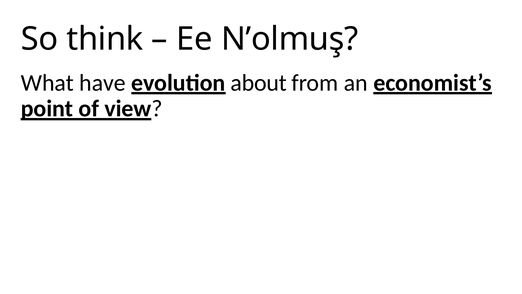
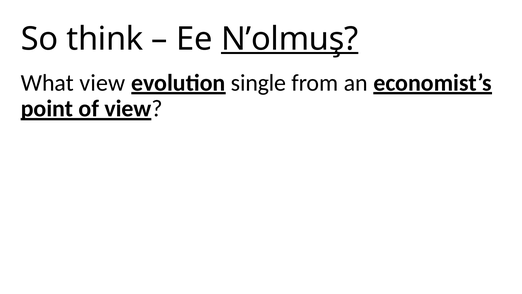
N’olmuş underline: none -> present
What have: have -> view
about: about -> single
